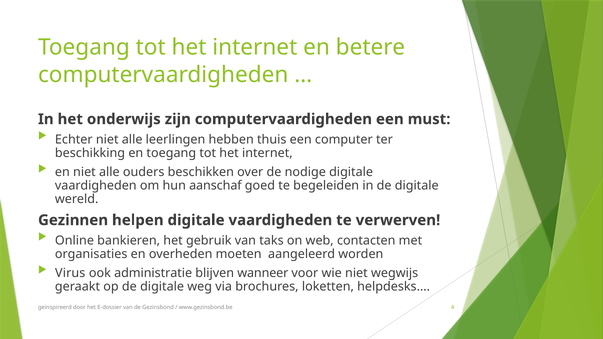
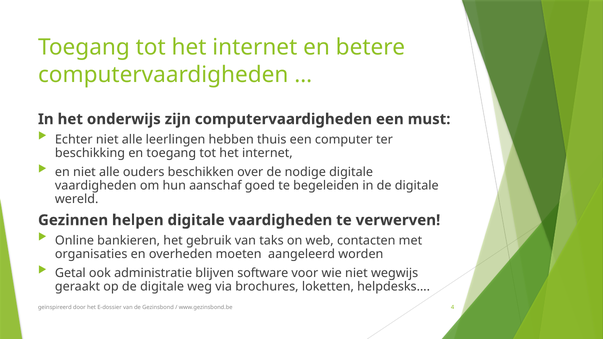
Virus: Virus -> Getal
wanneer: wanneer -> software
